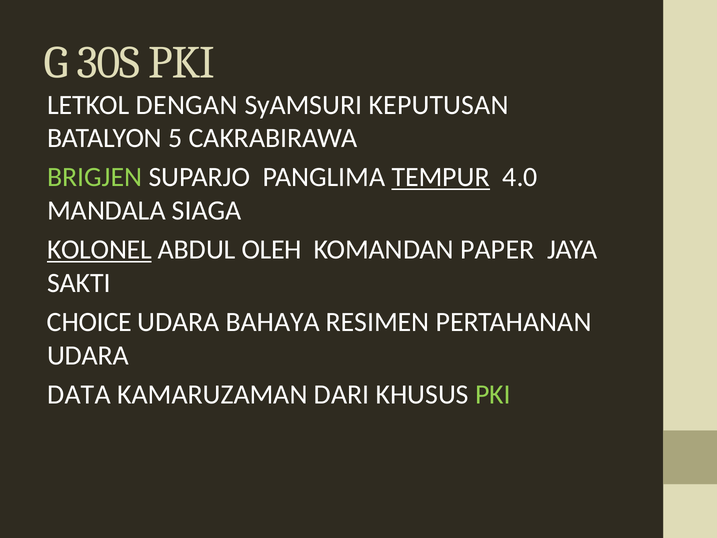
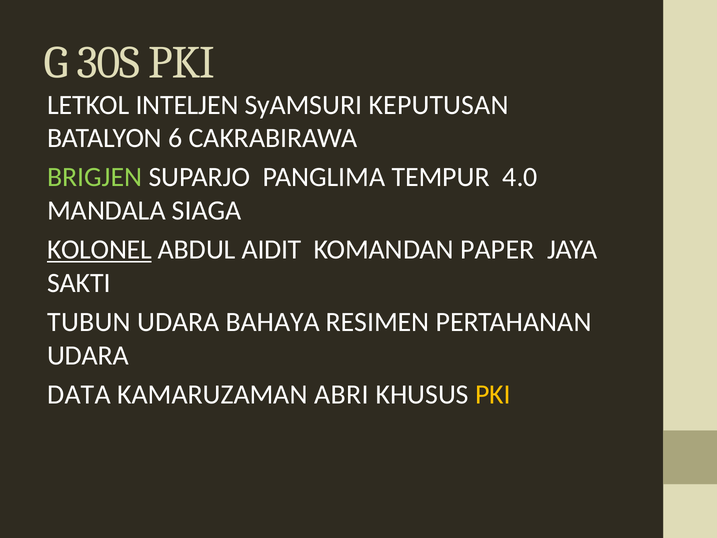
DENGAN: DENGAN -> INTELJEN
5: 5 -> 6
TEMPUR underline: present -> none
OLEH: OLEH -> AIDIT
CHOICE: CHOICE -> TUBUN
DARI: DARI -> ABRI
PKI at (493, 394) colour: light green -> yellow
